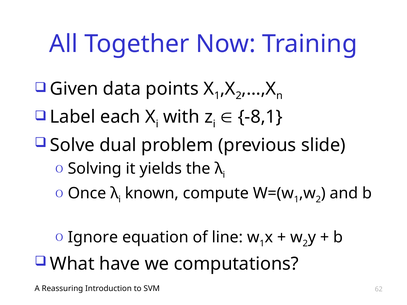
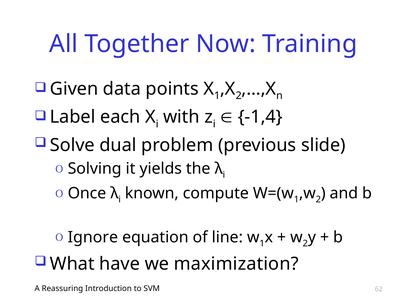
-8,1: -8,1 -> -1,4
computations: computations -> maximization
